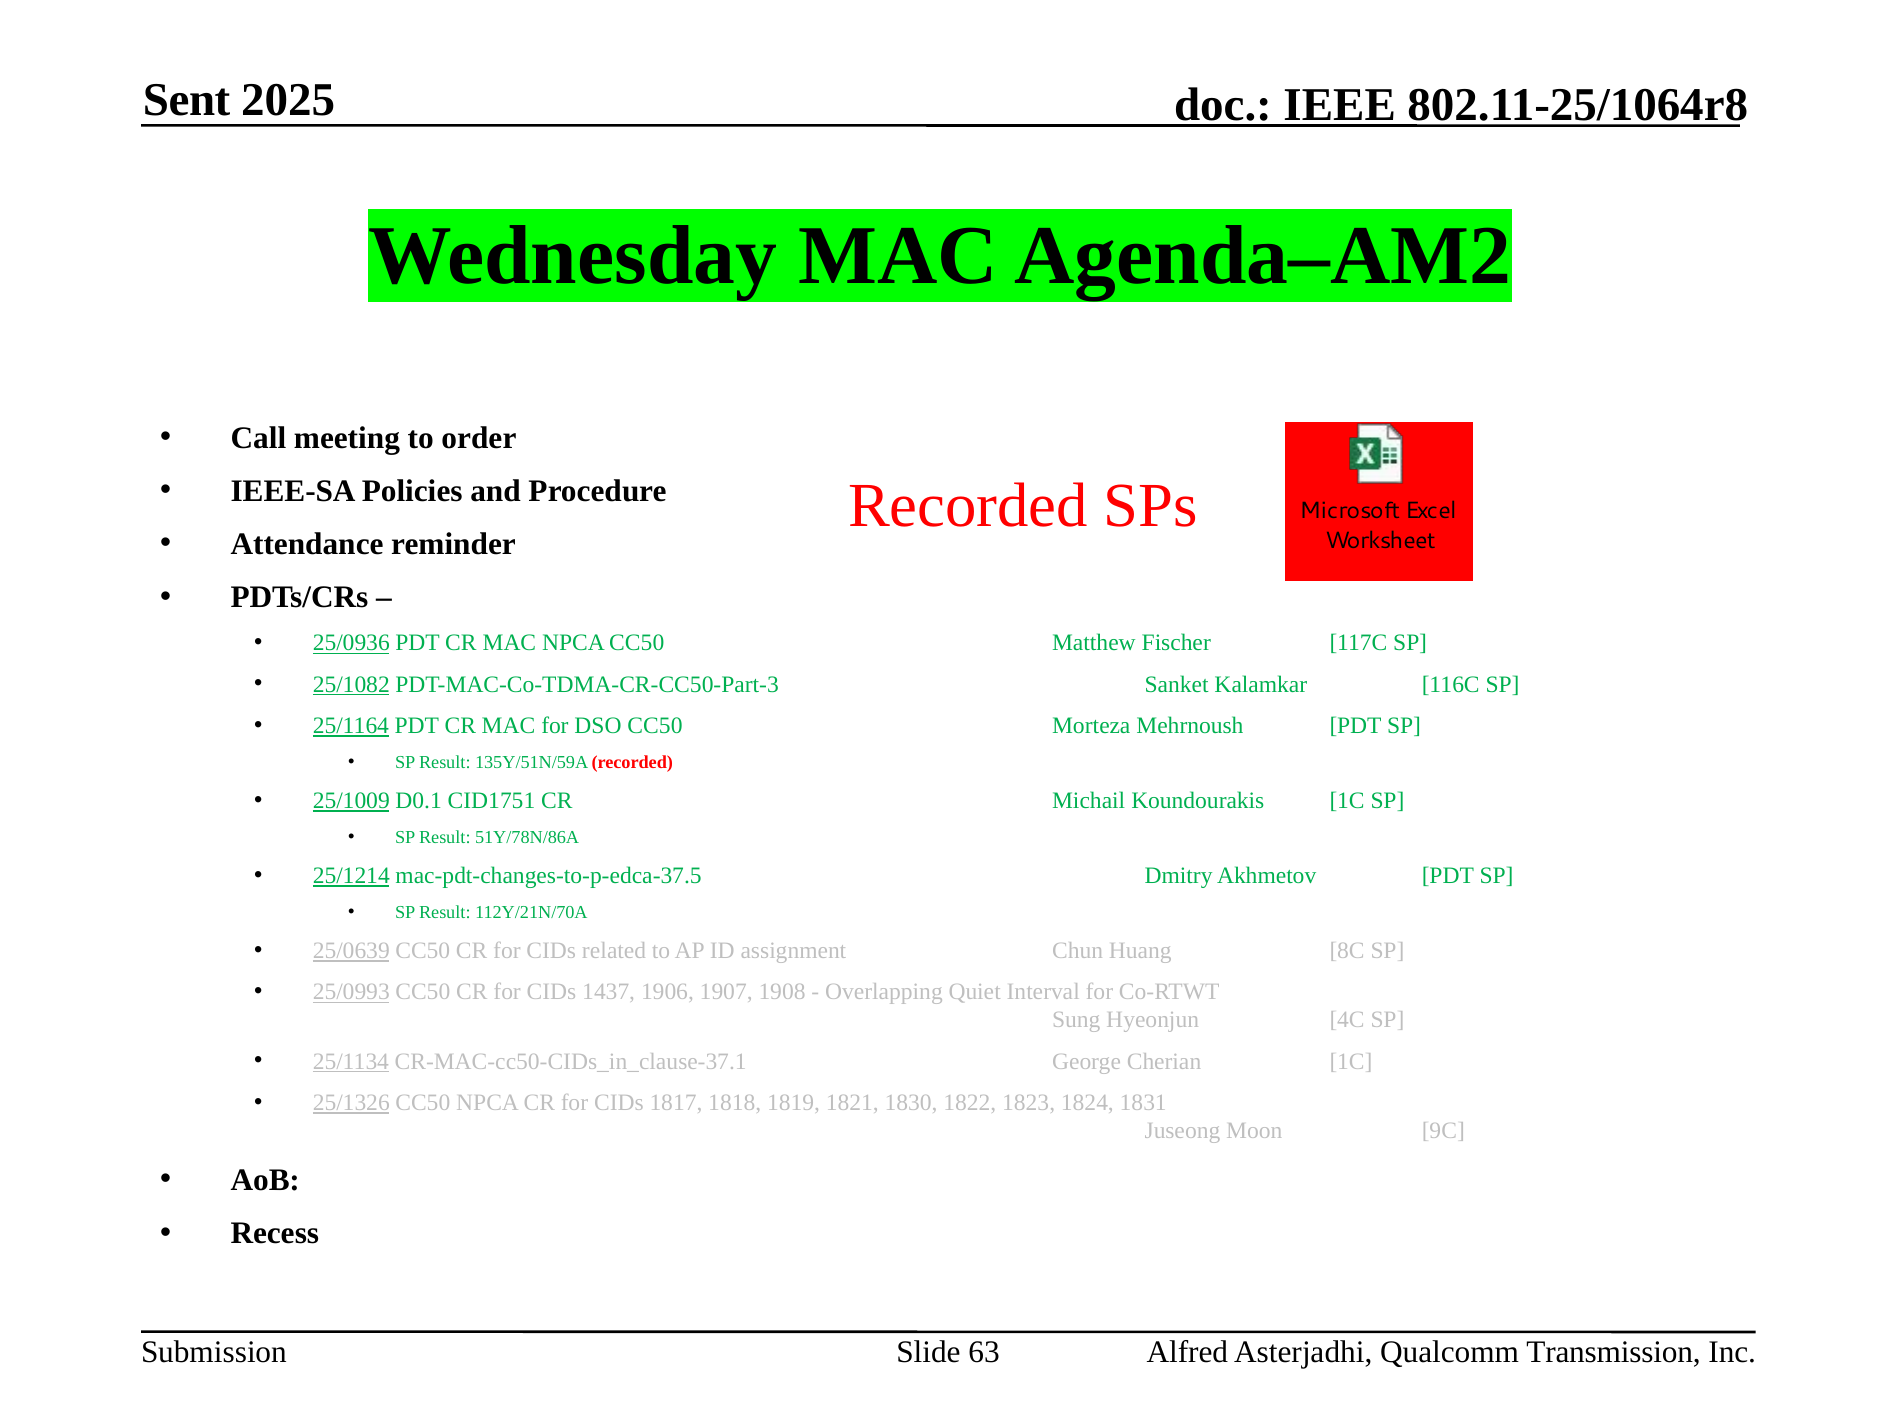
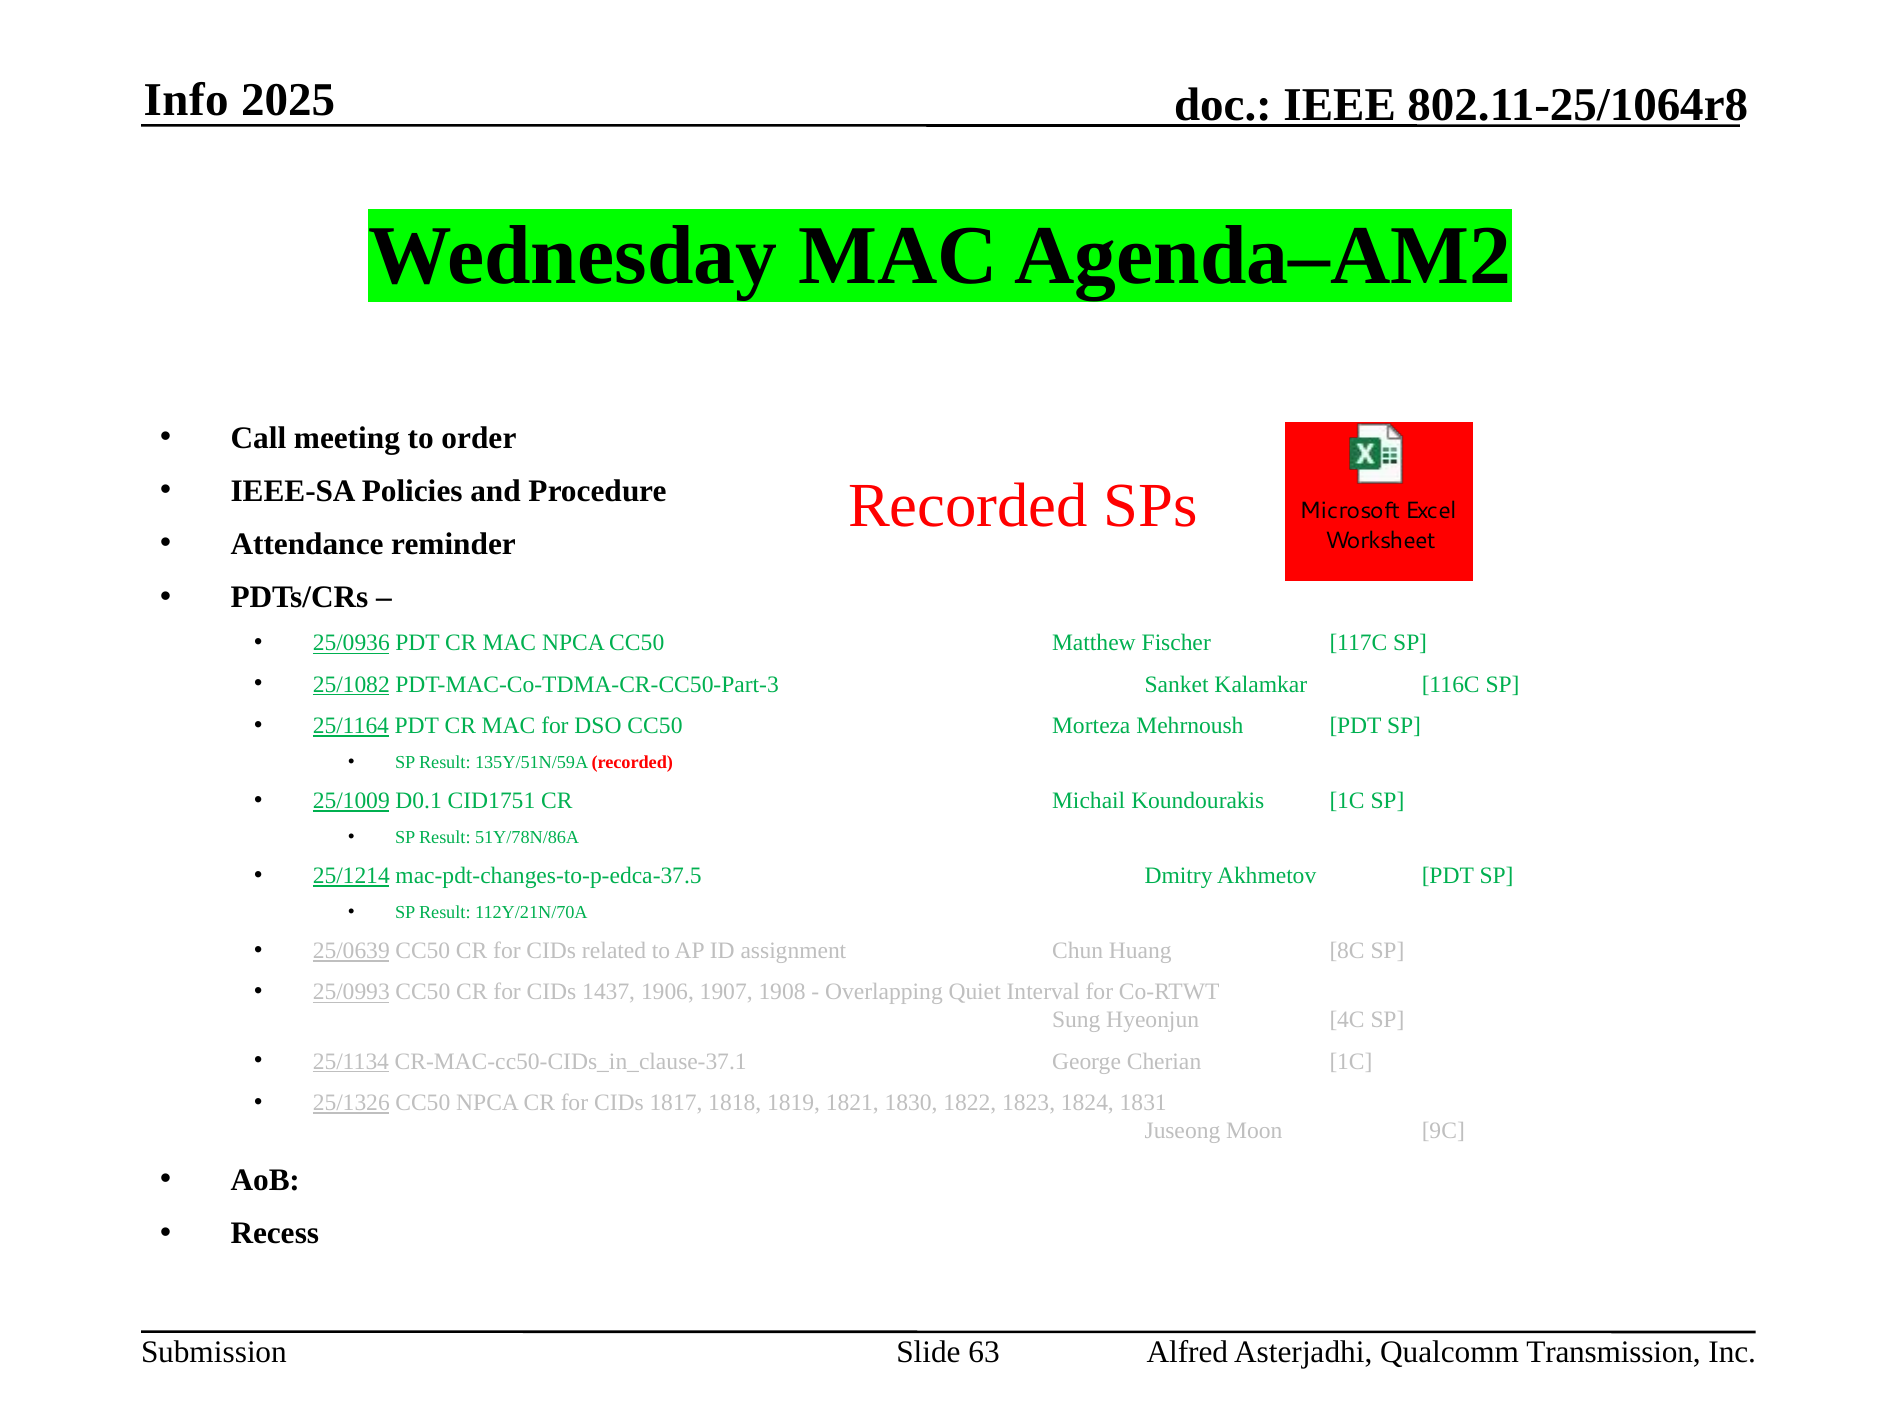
Sent: Sent -> Info
